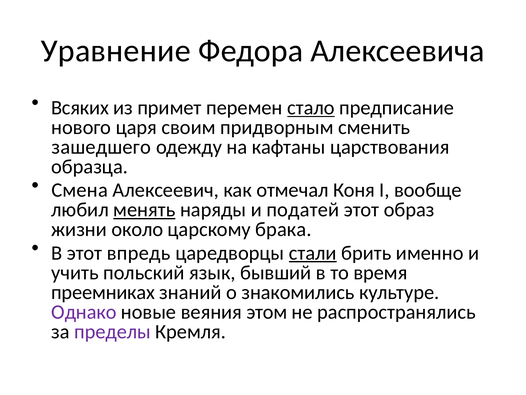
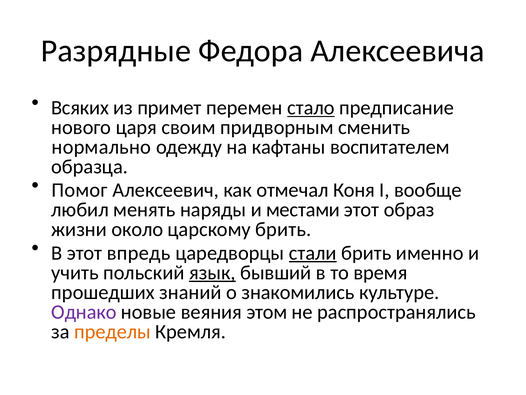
Уравнение: Уравнение -> Разрядные
зашедшего: зашедшего -> нормально
царствования: царствования -> воспитателем
Смена: Смена -> Помог
менять underline: present -> none
податей: податей -> местами
царскому брака: брака -> брить
язык underline: none -> present
преемниках: преемниках -> прошедших
пределы colour: purple -> orange
